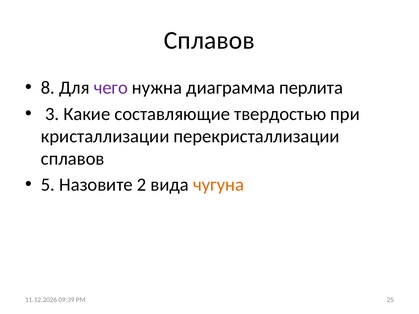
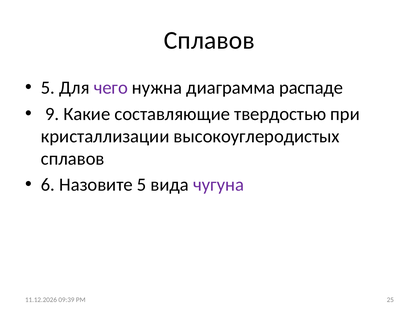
8 at (48, 88): 8 -> 5
перлита: перлита -> распаде
3: 3 -> 9
перекристаллизации: перекристаллизации -> высокоуглеродистых
5: 5 -> 6
Назовите 2: 2 -> 5
чугуна colour: orange -> purple
